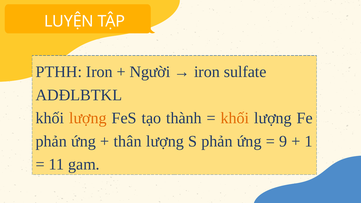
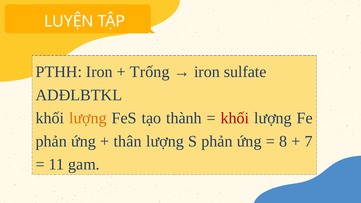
Người: Người -> Trống
khối at (235, 118) colour: orange -> red
9: 9 -> 8
1: 1 -> 7
